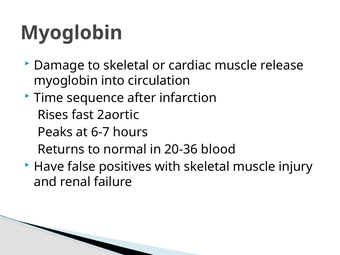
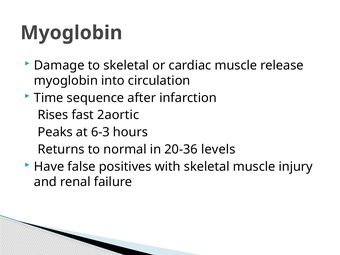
6-7: 6-7 -> 6-3
blood: blood -> levels
